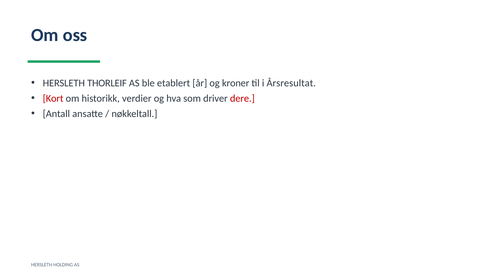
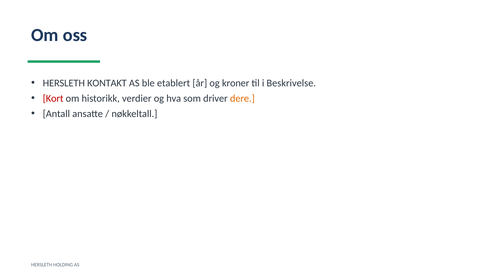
THORLEIF: THORLEIF -> KONTAKT
Årsresultat: Årsresultat -> Beskrivelse
dere colour: red -> orange
